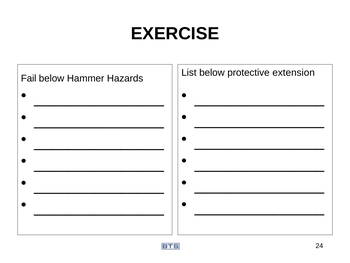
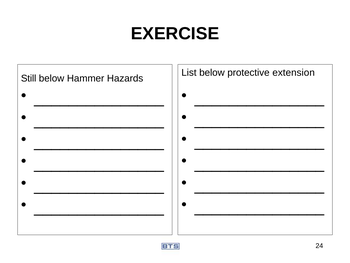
Fail: Fail -> Still
